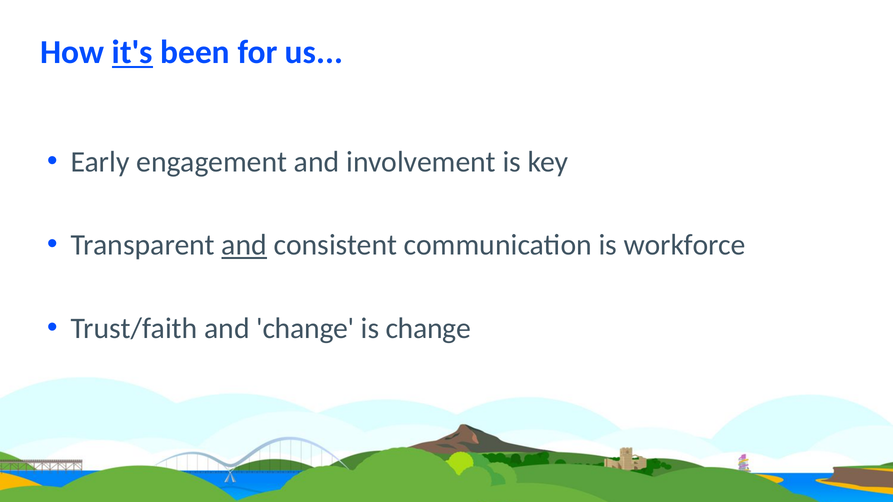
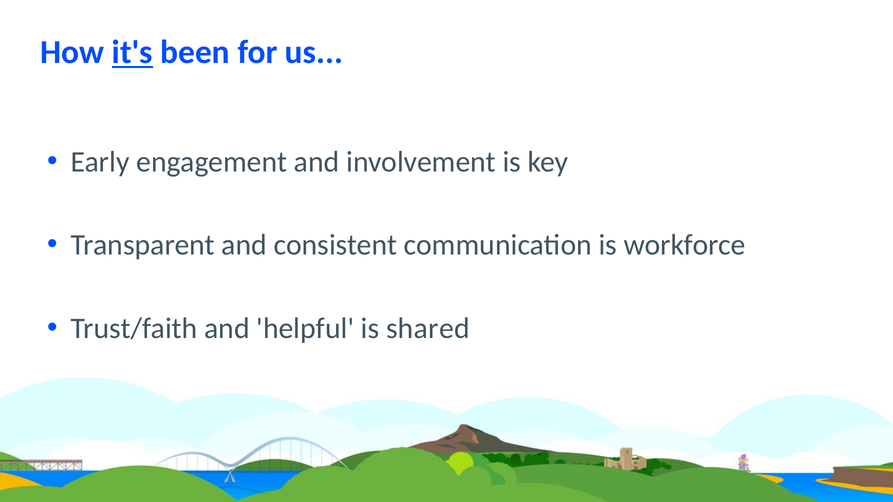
and at (244, 245) underline: present -> none
and change: change -> helpful
is change: change -> shared
